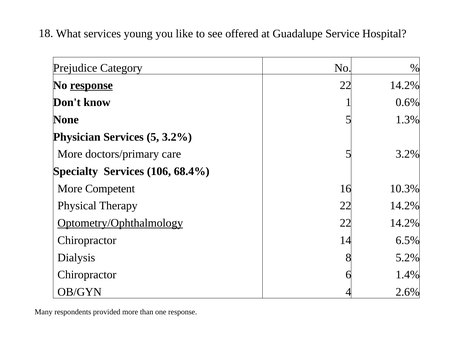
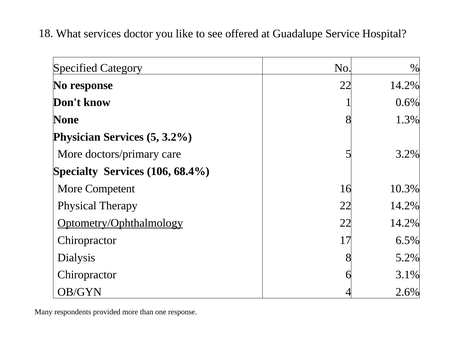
young: young -> doctor
Prejudice: Prejudice -> Specified
response at (91, 85) underline: present -> none
None 5: 5 -> 8
14: 14 -> 17
1.4%: 1.4% -> 3.1%
